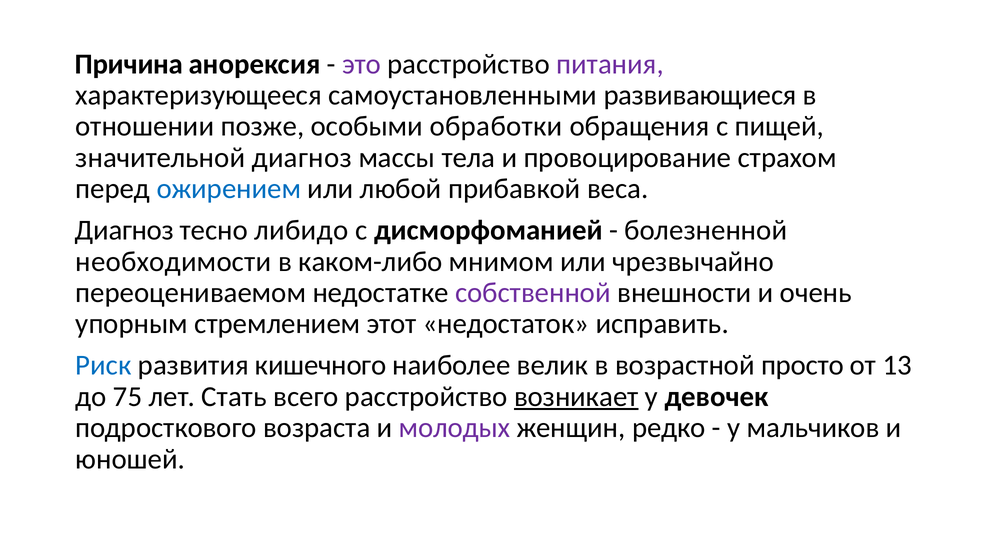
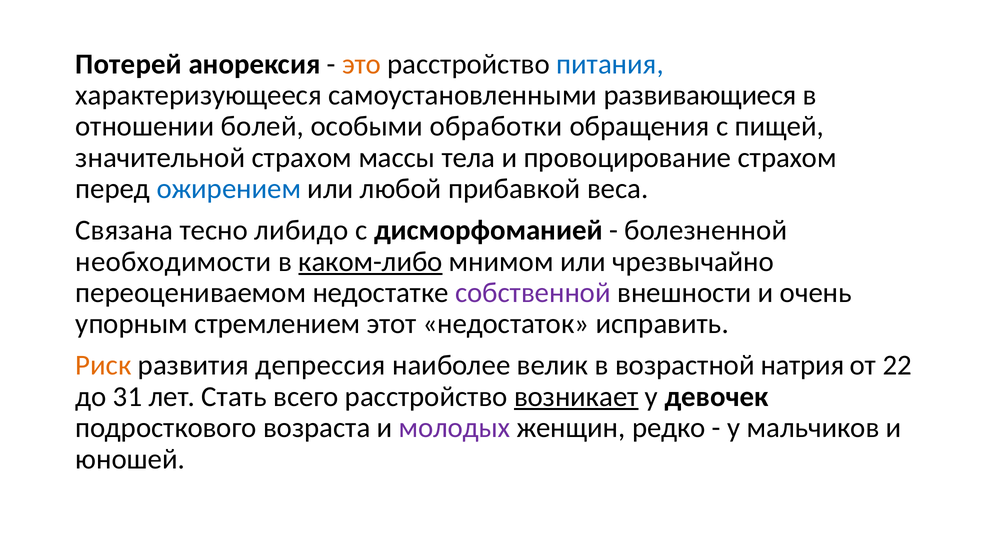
Причина: Причина -> Потерей
это colour: purple -> orange
питания colour: purple -> blue
позже: позже -> болей
значительной диагноз: диагноз -> страхом
Диагноз at (125, 230): Диагноз -> Связана
каком-либо underline: none -> present
Риск colour: blue -> orange
кишечного: кишечного -> депрессия
просто: просто -> натрия
13: 13 -> 22
75: 75 -> 31
